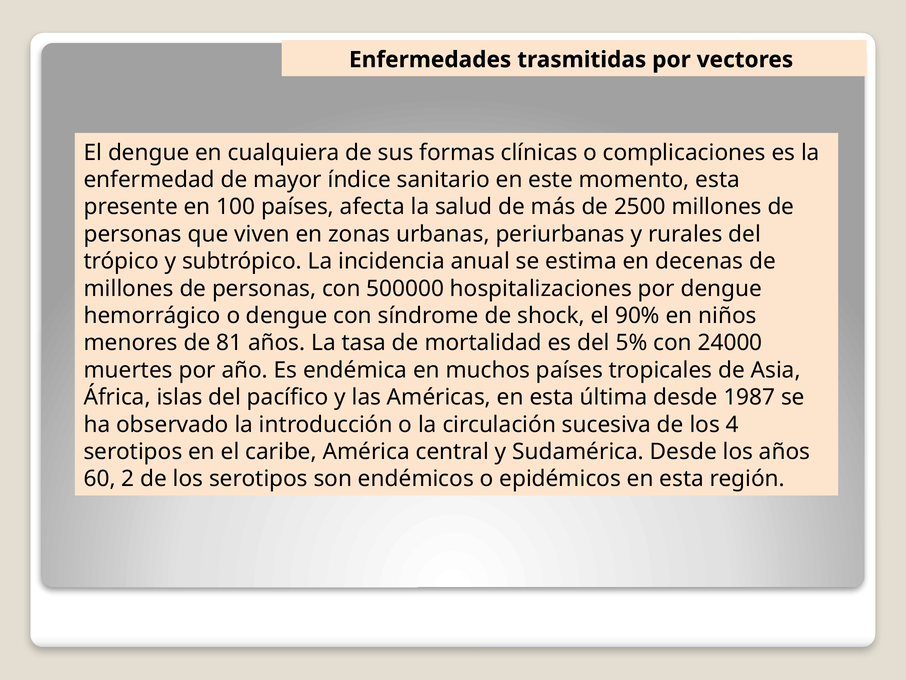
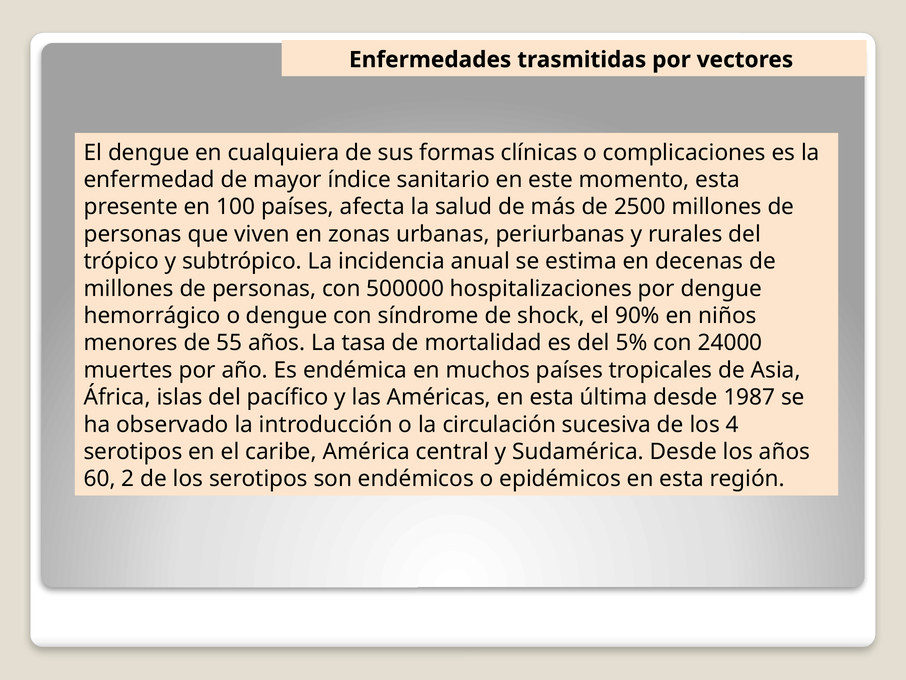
81: 81 -> 55
